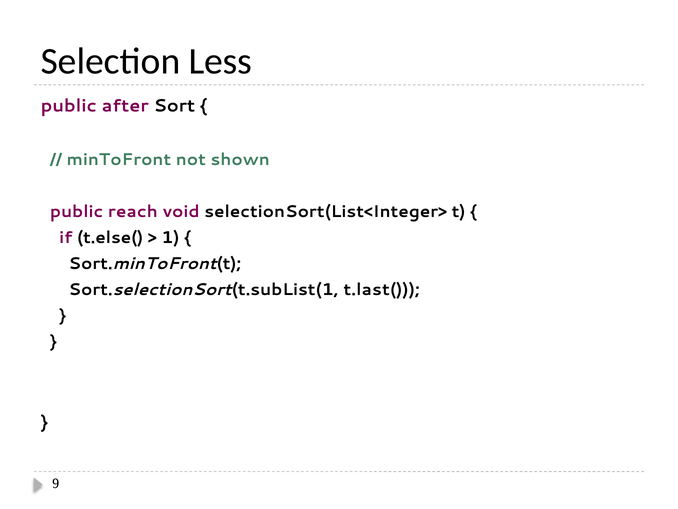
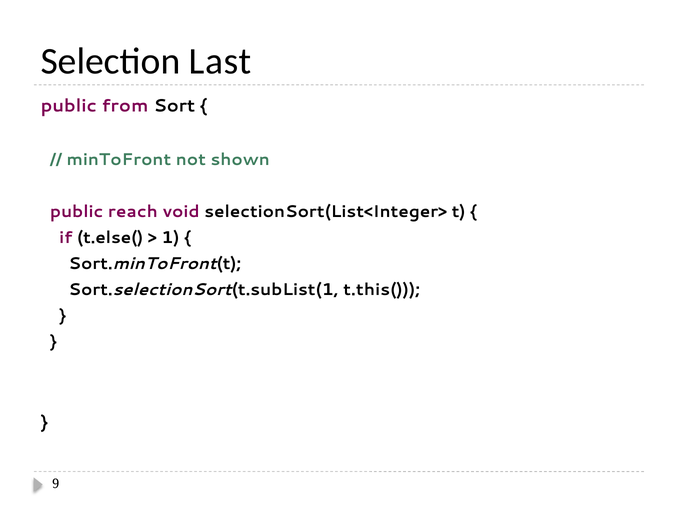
Less: Less -> Last
after: after -> from
t.last(: t.last( -> t.this(
